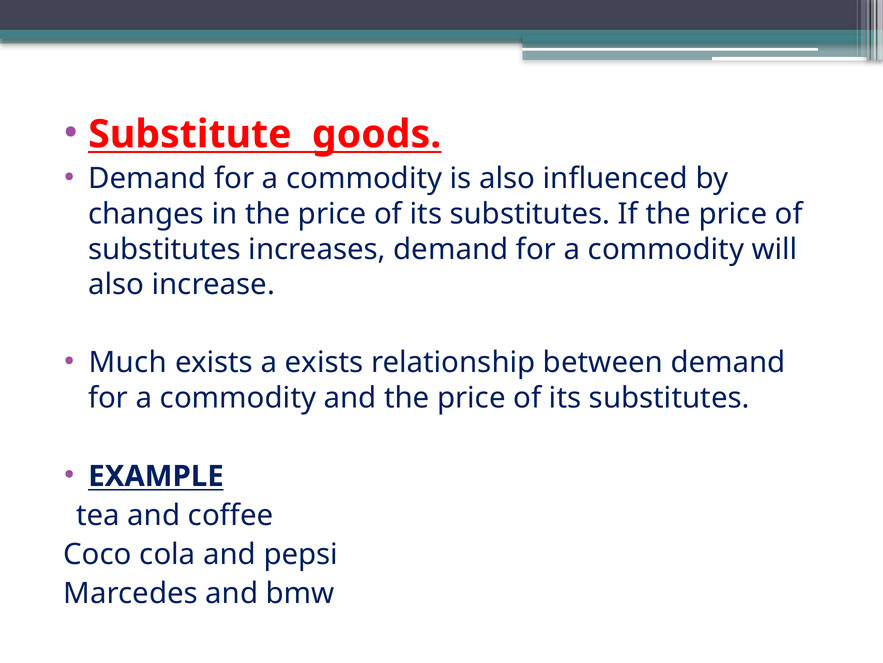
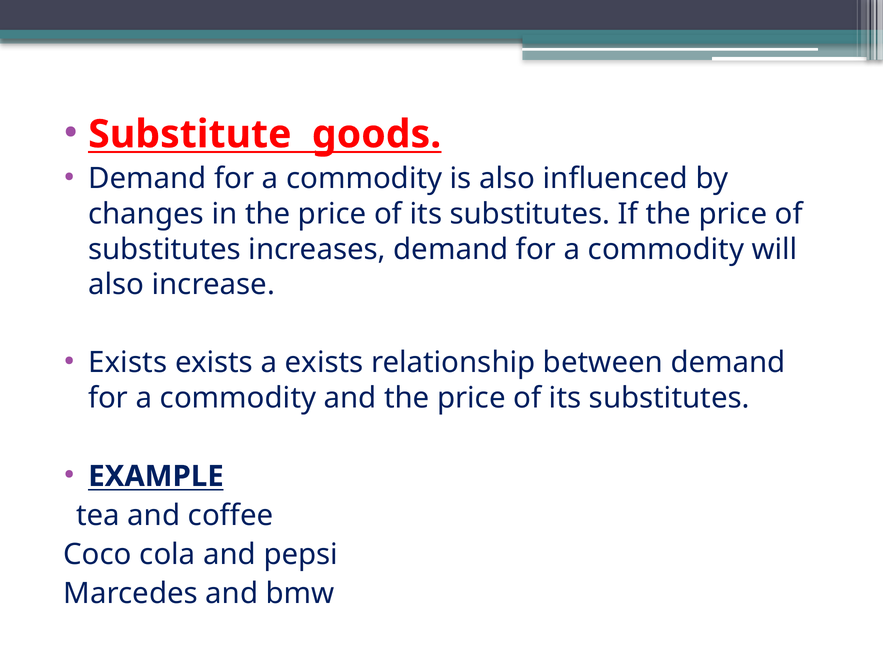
Much at (128, 362): Much -> Exists
